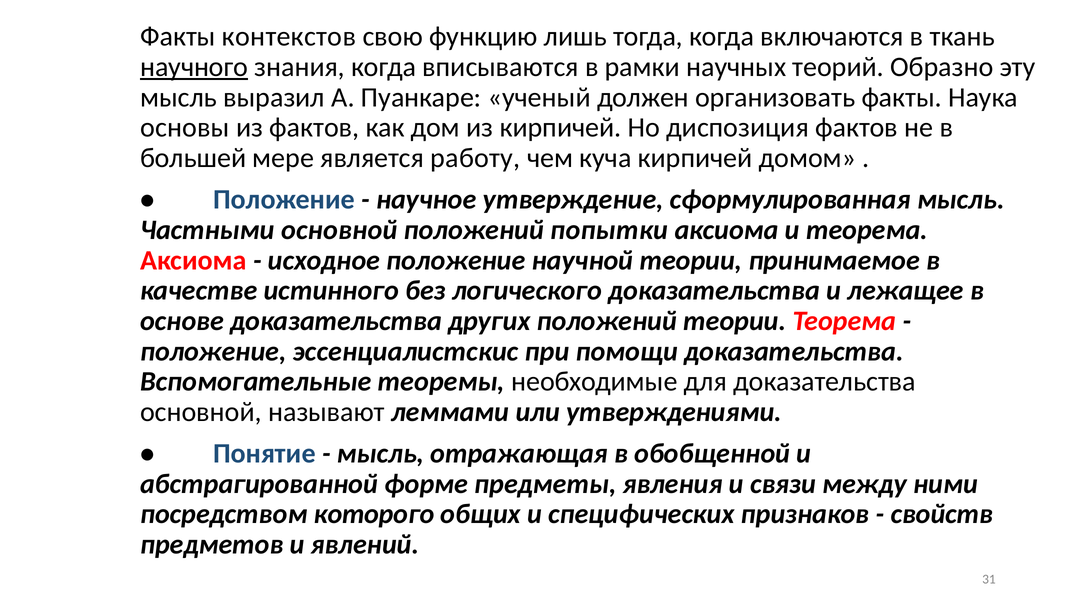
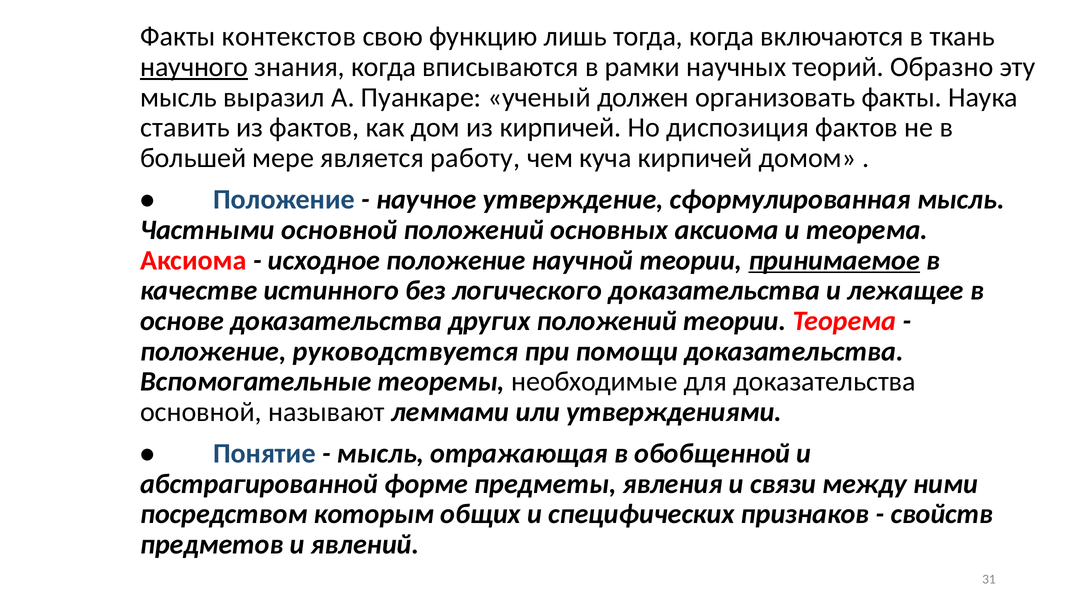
основы: основы -> ставить
попытки: попытки -> основных
принимаемое underline: none -> present
эссенциалистскис: эссенциалистскис -> руководствуется
которого: которого -> которым
